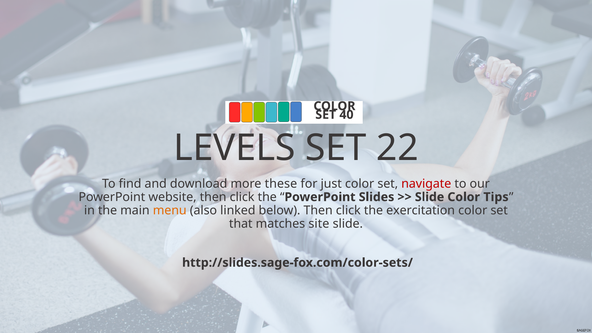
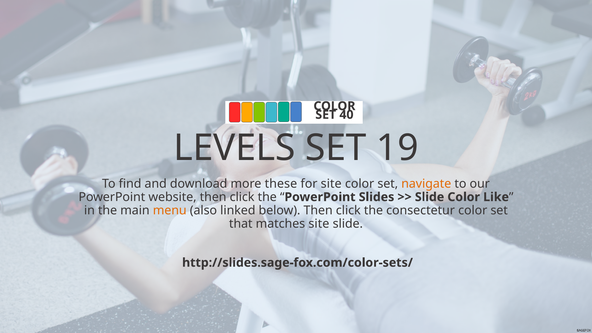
22: 22 -> 19
for just: just -> site
navigate colour: red -> orange
Tips: Tips -> Like
exercitation: exercitation -> consectetur
